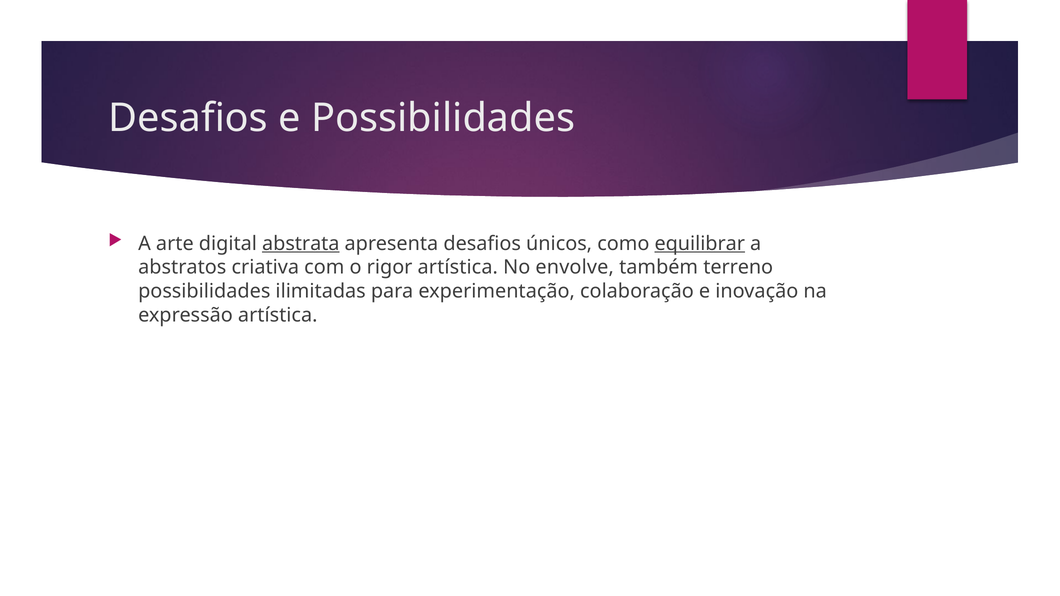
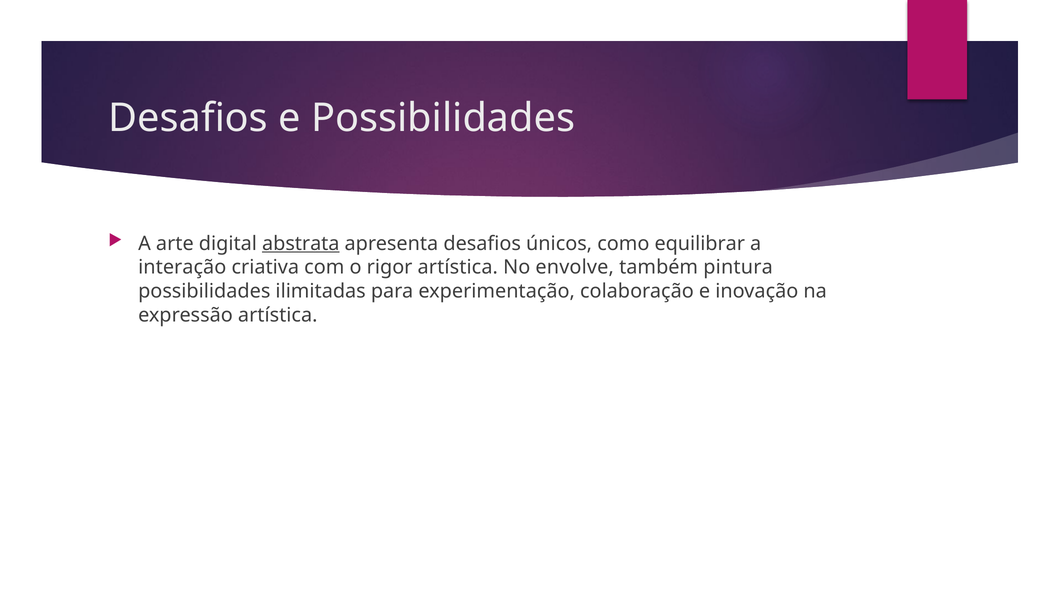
equilibrar underline: present -> none
abstratos: abstratos -> interação
terreno: terreno -> pintura
